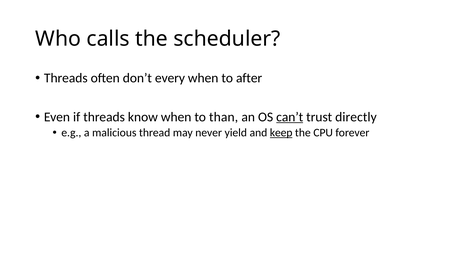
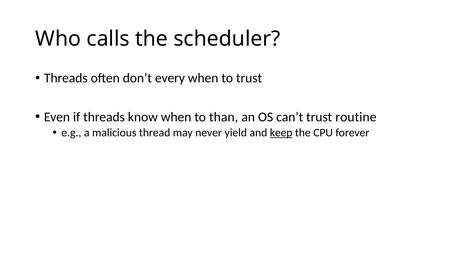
to after: after -> trust
can’t underline: present -> none
directly: directly -> routine
